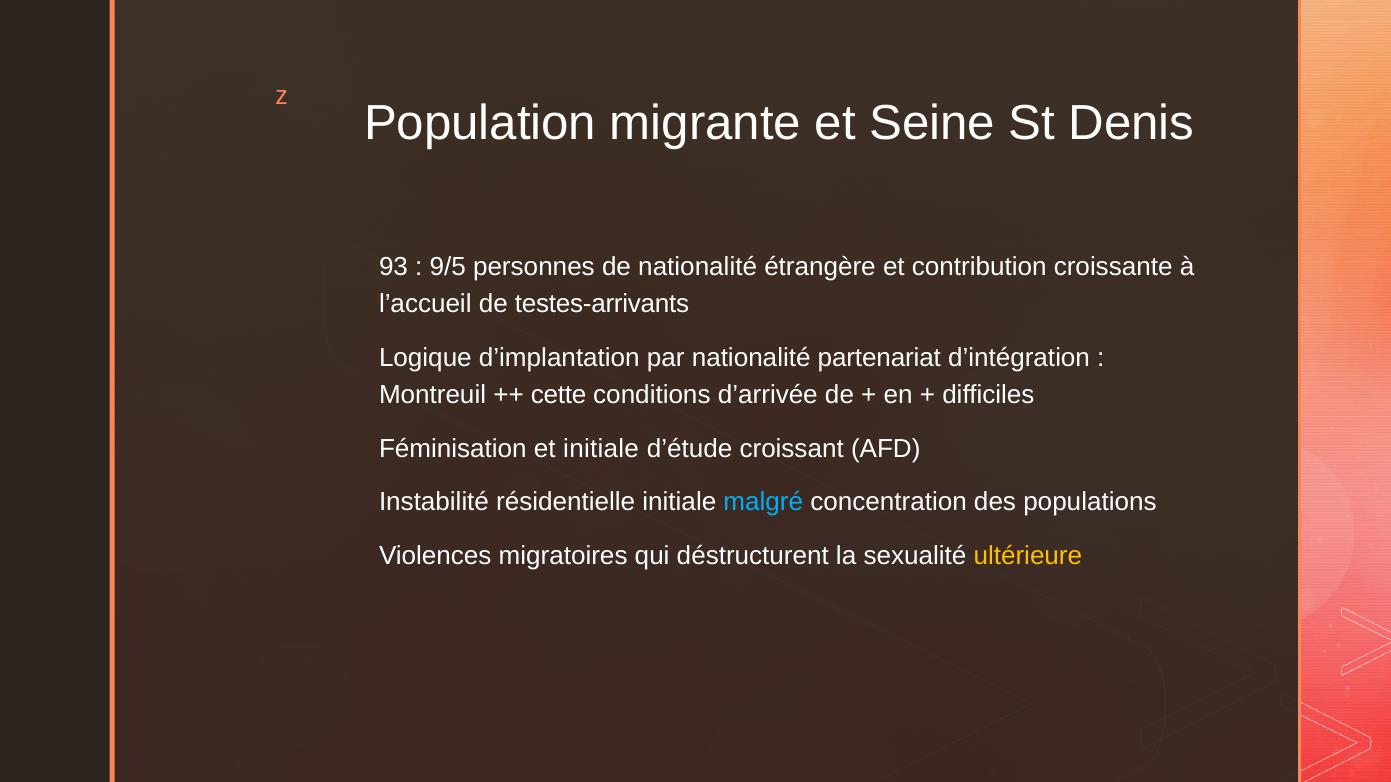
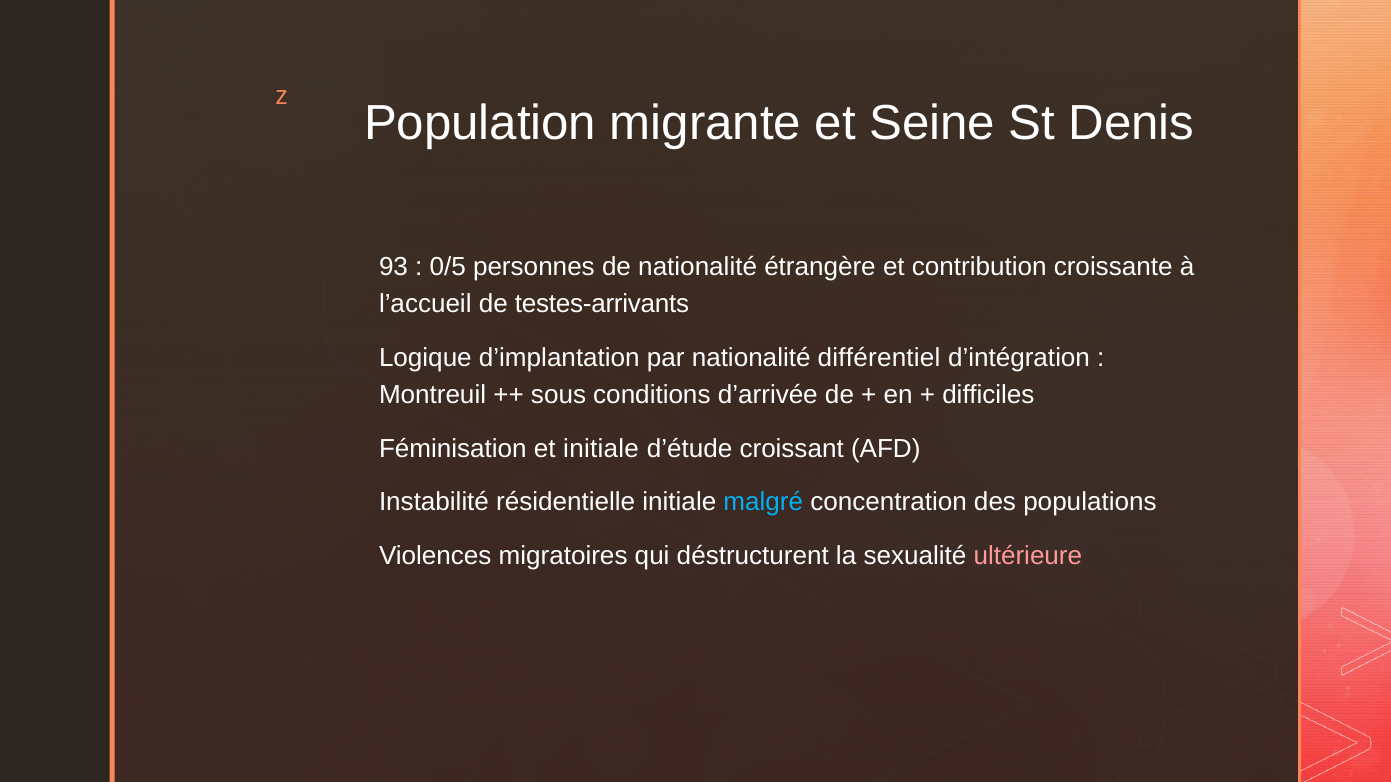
9/5: 9/5 -> 0/5
partenariat: partenariat -> différentiel
cette: cette -> sous
ultérieure colour: yellow -> pink
